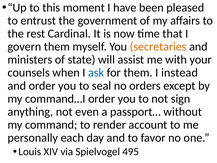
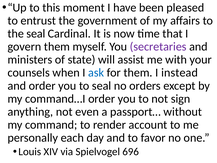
the rest: rest -> seal
secretaries colour: orange -> purple
495: 495 -> 696
